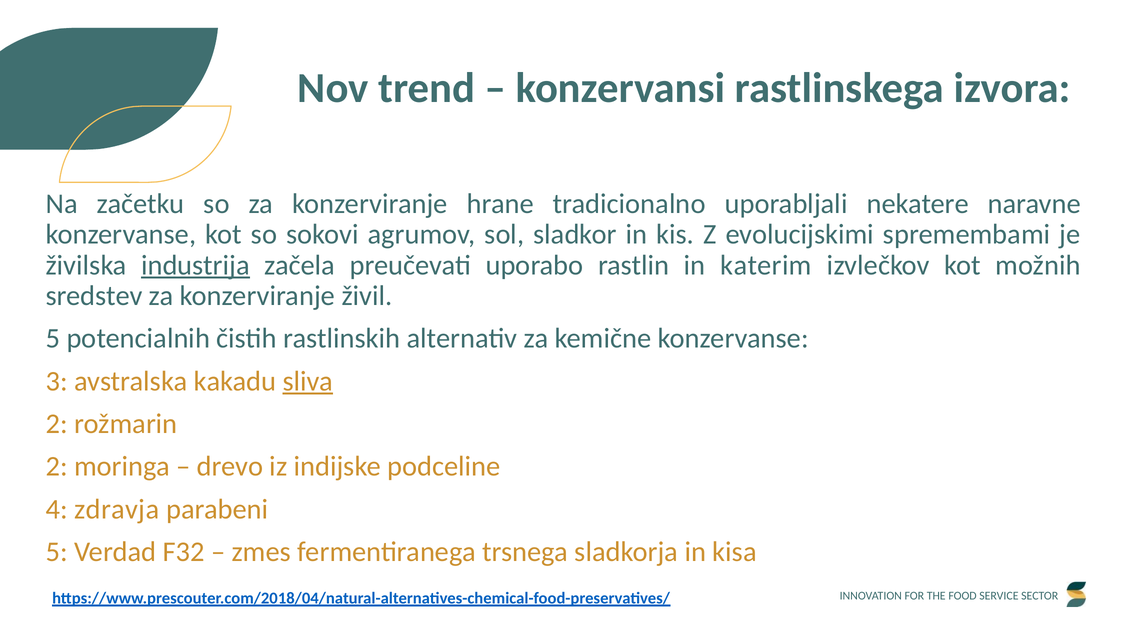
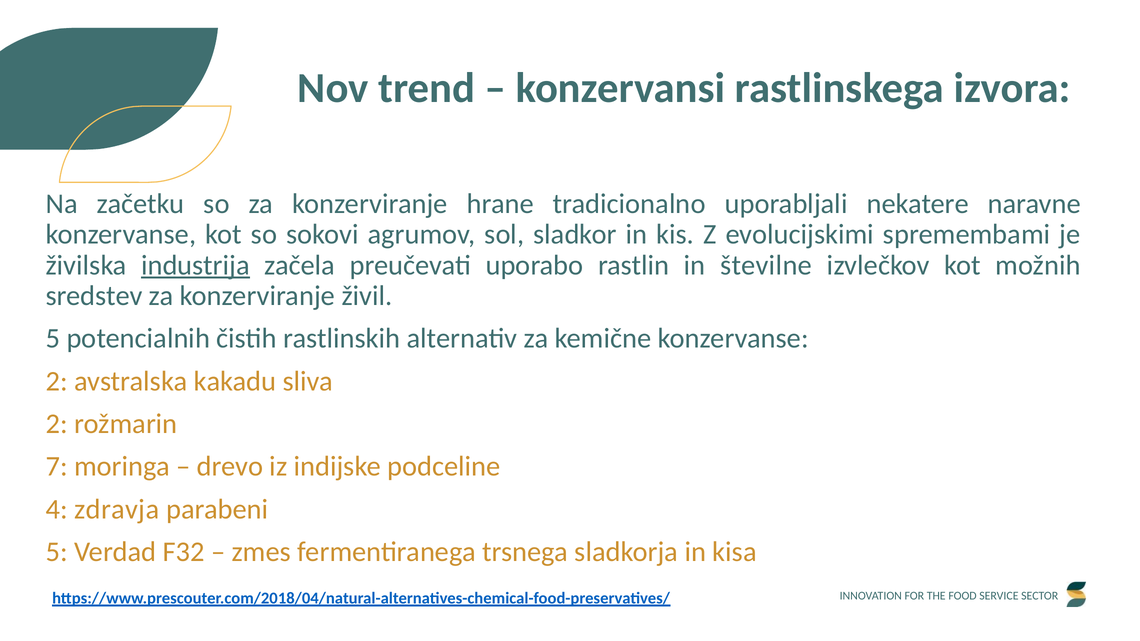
katerim: katerim -> številne
3 at (57, 381): 3 -> 2
sliva underline: present -> none
2 at (57, 467): 2 -> 7
